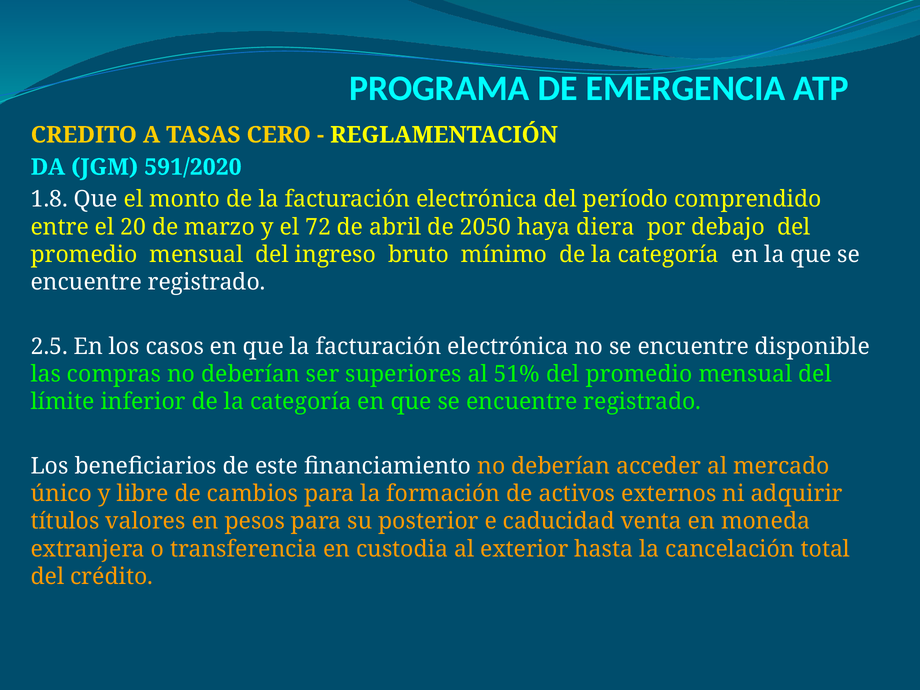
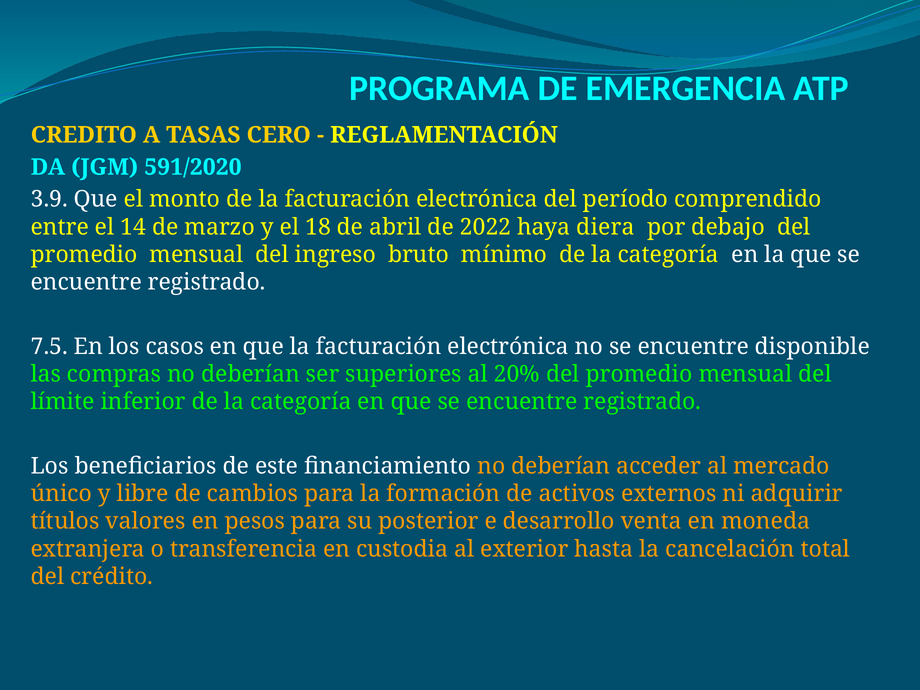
1.8: 1.8 -> 3.9
20: 20 -> 14
72: 72 -> 18
2050: 2050 -> 2022
2.5: 2.5 -> 7.5
51%: 51% -> 20%
caducidad: caducidad -> desarrollo
